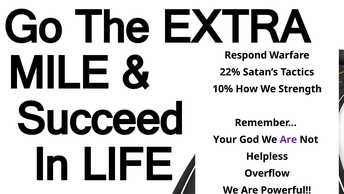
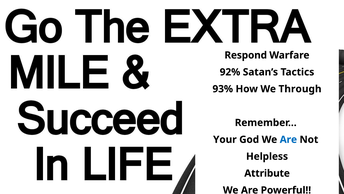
22%: 22% -> 92%
10%: 10% -> 93%
Strength: Strength -> Through
Are at (288, 139) colour: purple -> blue
Overflow: Overflow -> Attribute
